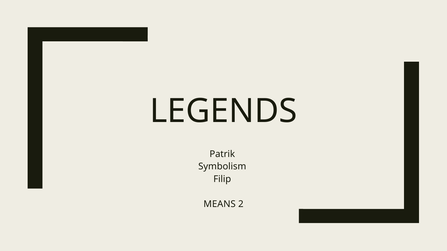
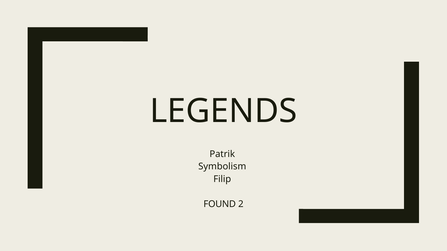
MEANS: MEANS -> FOUND
